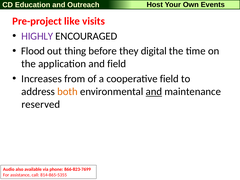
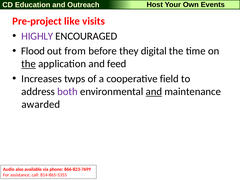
thing: thing -> from
the at (29, 64) underline: none -> present
and field: field -> feed
from: from -> twps
both colour: orange -> purple
reserved: reserved -> awarded
